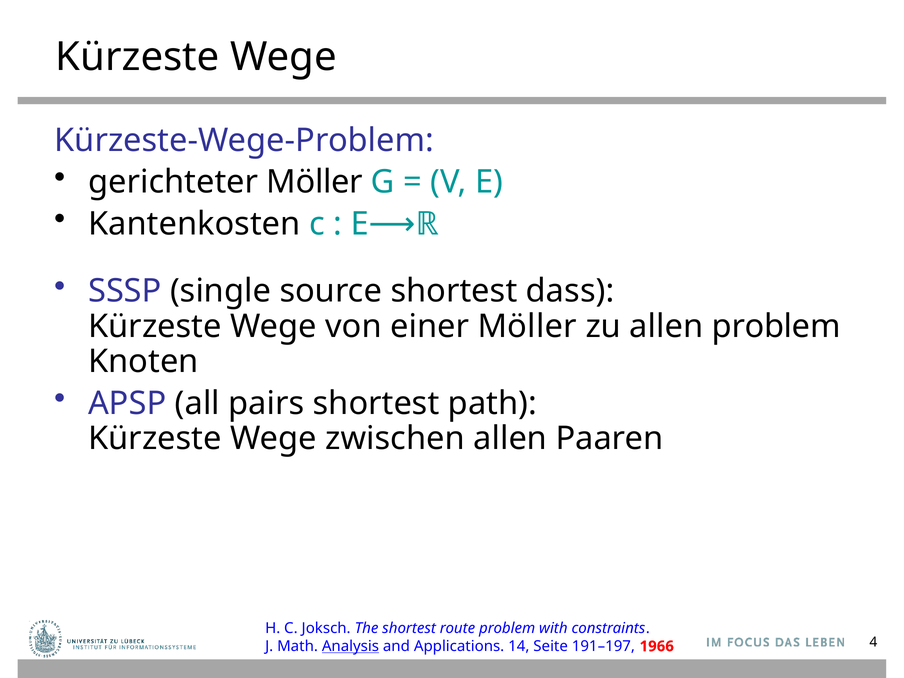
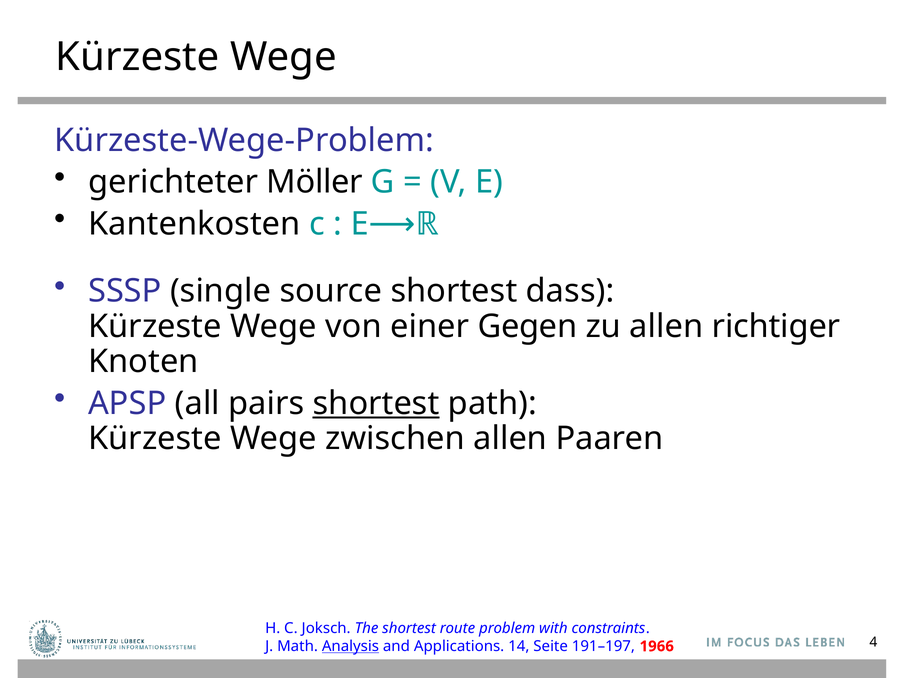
einer Möller: Möller -> Gegen
allen problem: problem -> richtiger
shortest at (376, 403) underline: none -> present
